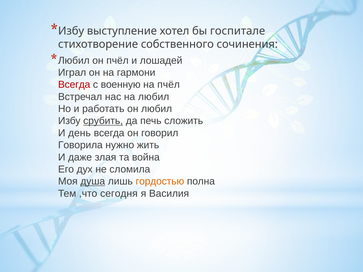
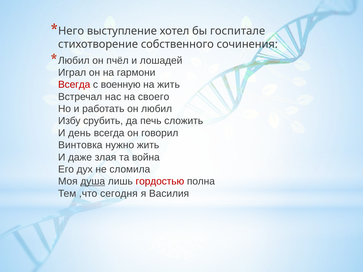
Избу at (71, 31): Избу -> Него
на пчёл: пчёл -> жить
на любил: любил -> своего
срубить underline: present -> none
Говорила: Говорила -> Винтовка
гордостью colour: orange -> red
